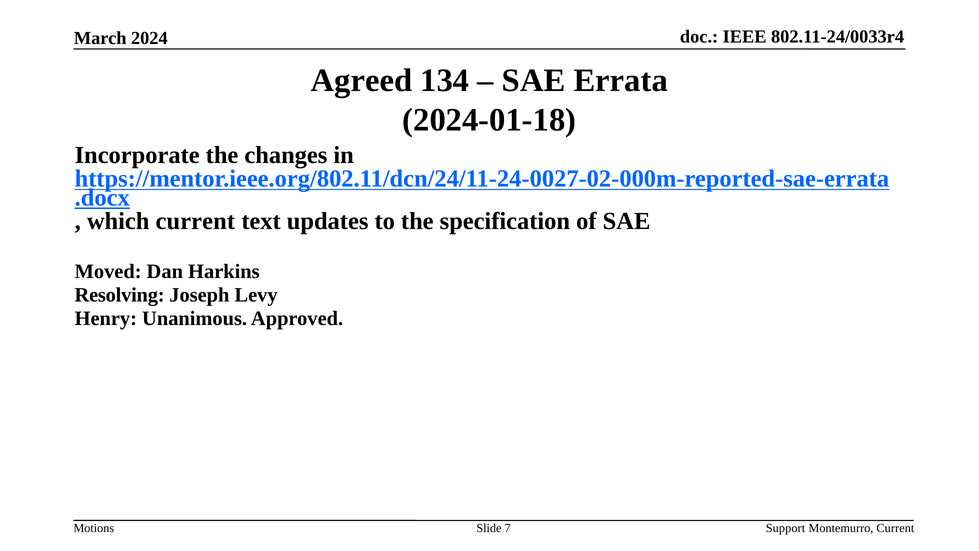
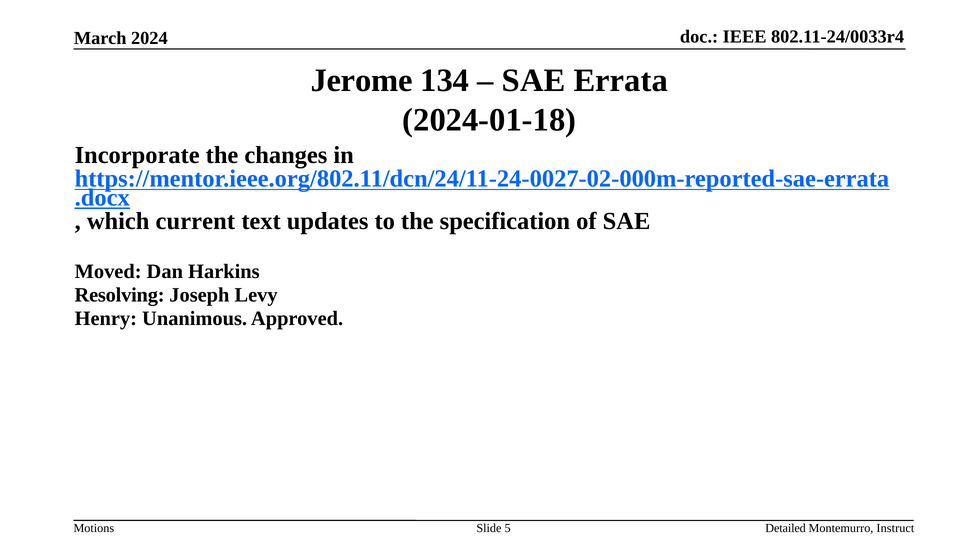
Agreed: Agreed -> Jerome
7: 7 -> 5
Support: Support -> Detailed
Montemurro Current: Current -> Instruct
